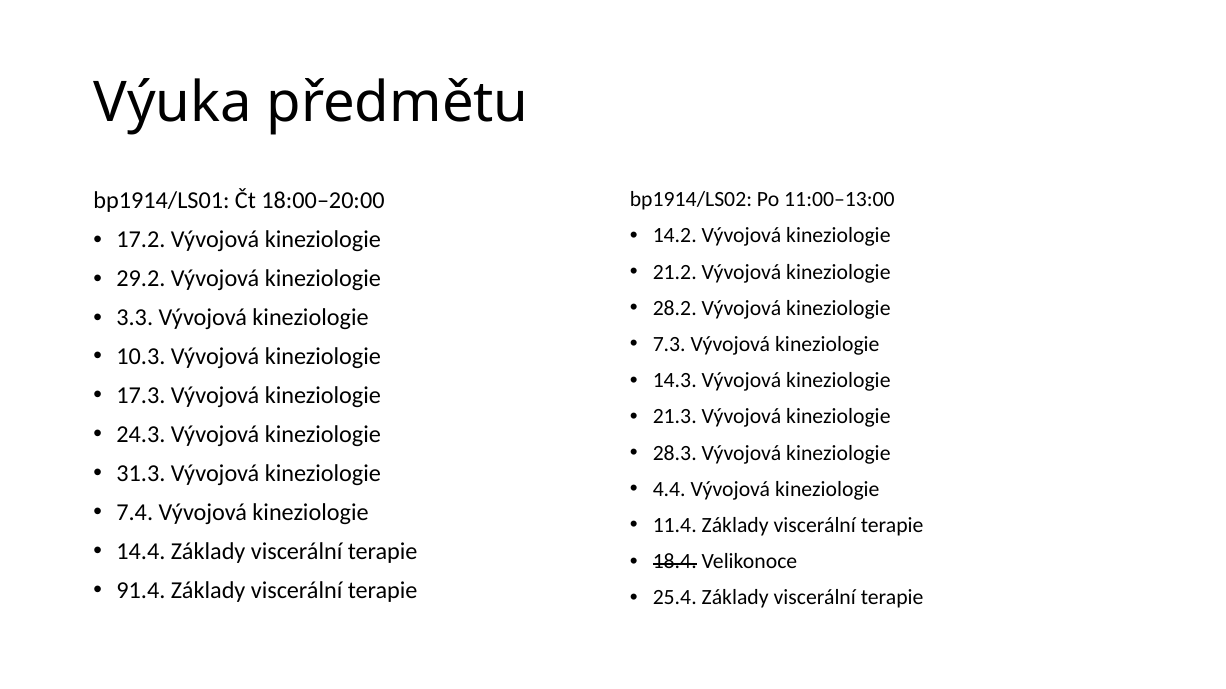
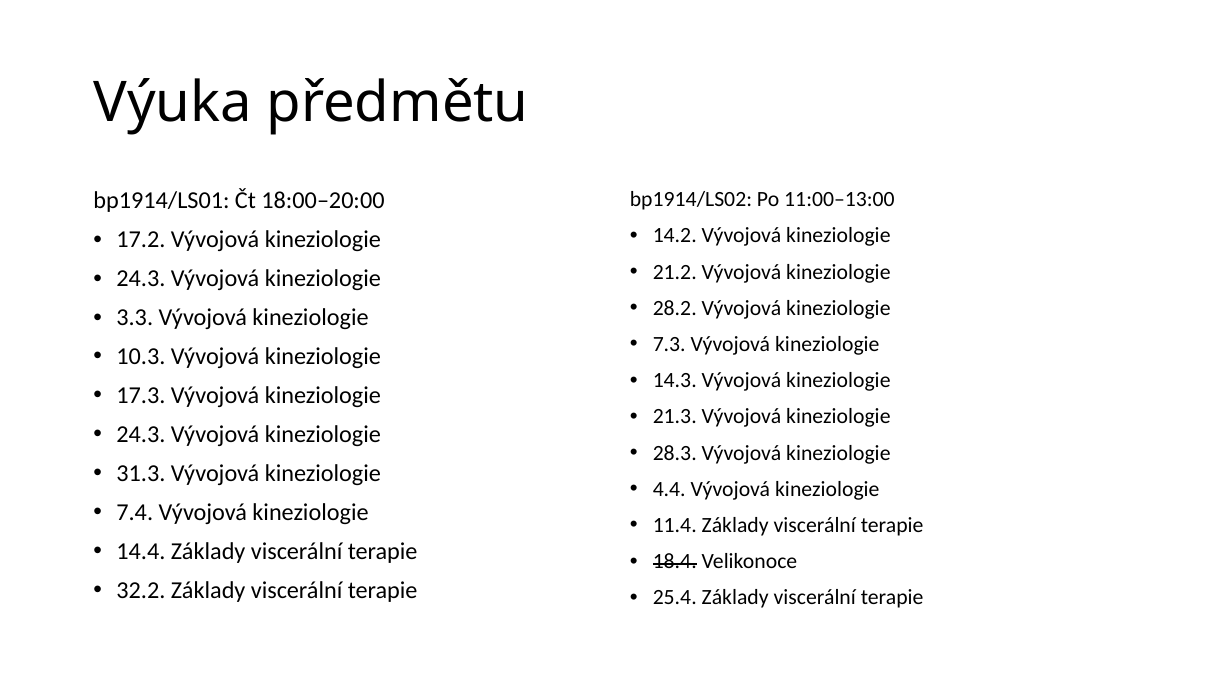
29.2 at (141, 279): 29.2 -> 24.3
91.4: 91.4 -> 32.2
